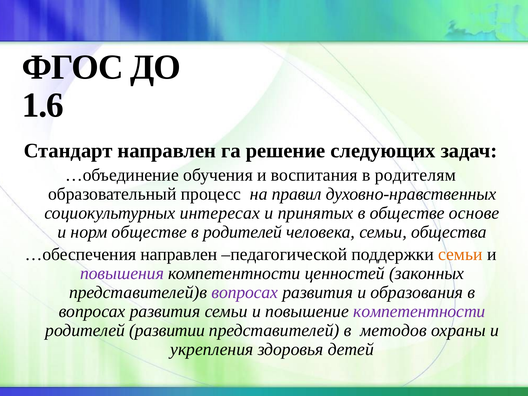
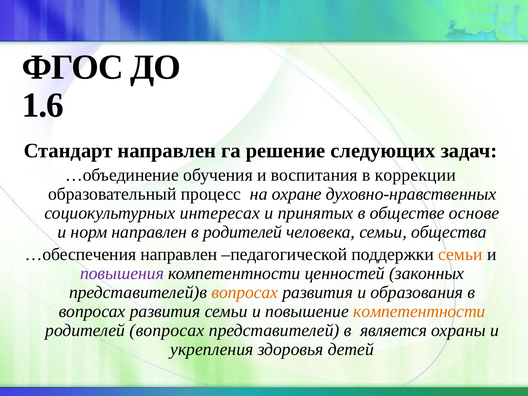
родителям: родителям -> коррекции
правил: правил -> охране
норм обществе: обществе -> направлен
вопросах at (245, 292) colour: purple -> orange
компетентности at (419, 311) colour: purple -> orange
родителей развитии: развитии -> вопросах
методов: методов -> является
